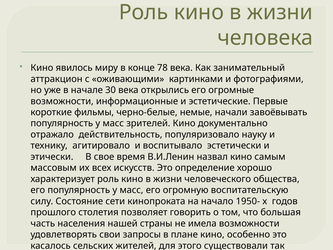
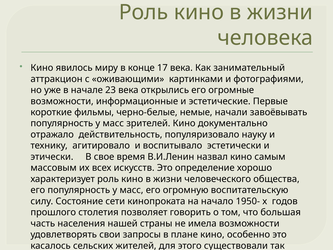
78: 78 -> 17
30: 30 -> 23
